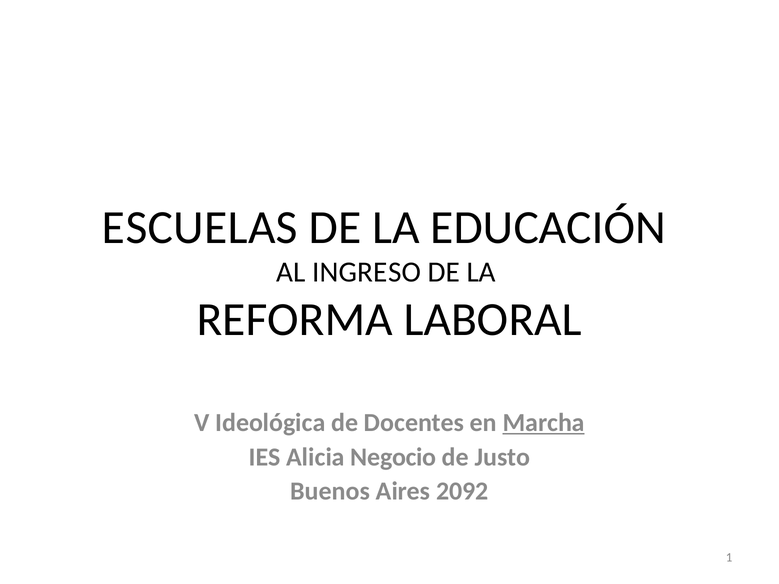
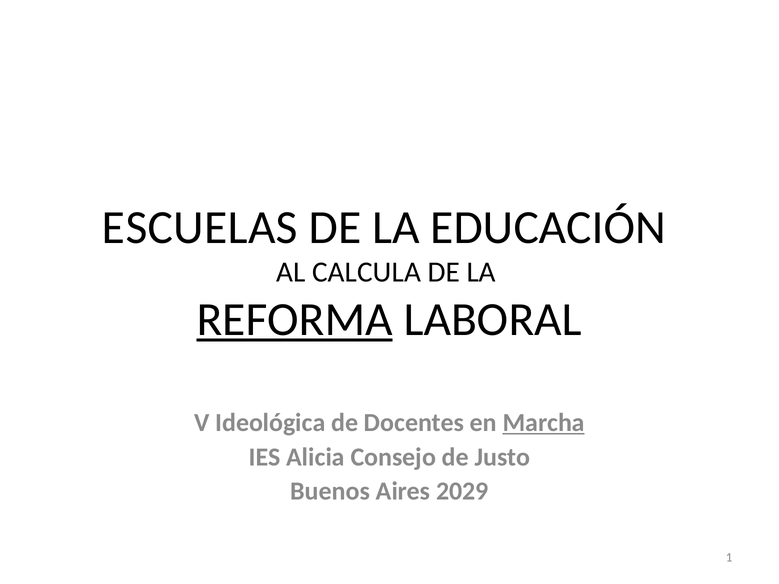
INGRESO: INGRESO -> CALCULA
REFORMA underline: none -> present
Negocio: Negocio -> Consejo
2092: 2092 -> 2029
